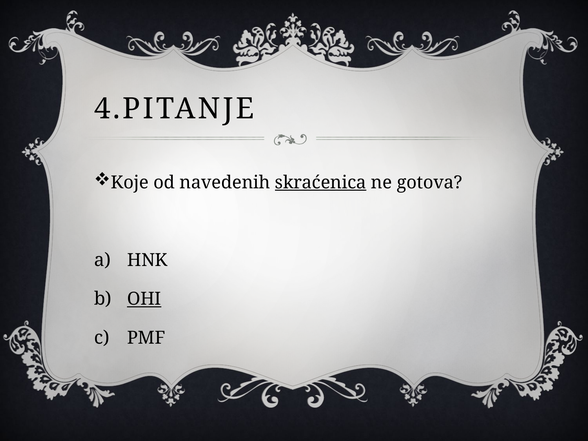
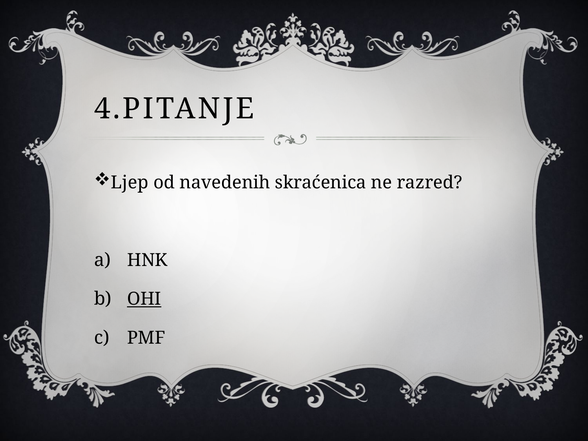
Koje: Koje -> Ljep
skraćenica underline: present -> none
gotova: gotova -> razred
